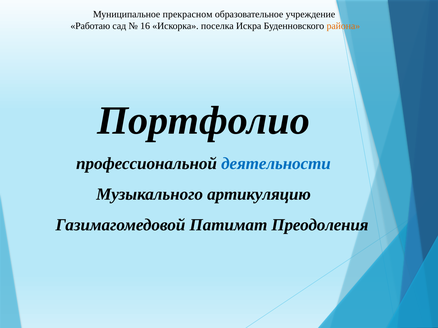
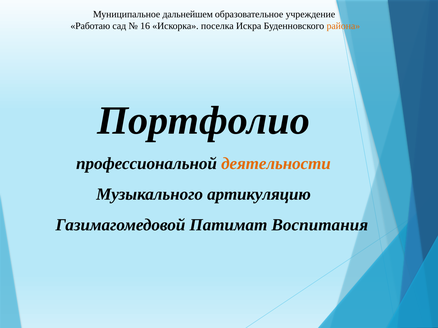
прекрасном: прекрасном -> дальнейшем
деятельности colour: blue -> orange
Преодоления: Преодоления -> Воспитания
